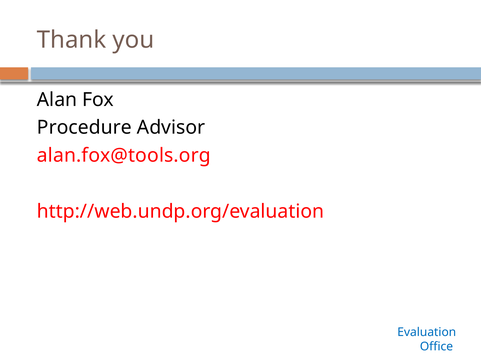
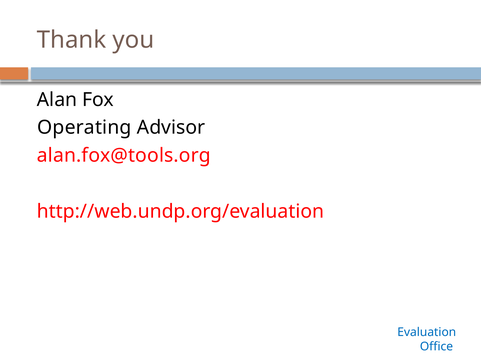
Procedure: Procedure -> Operating
